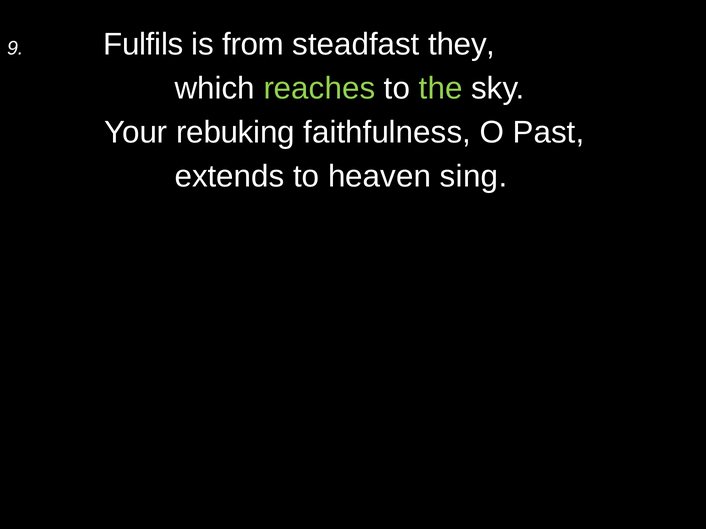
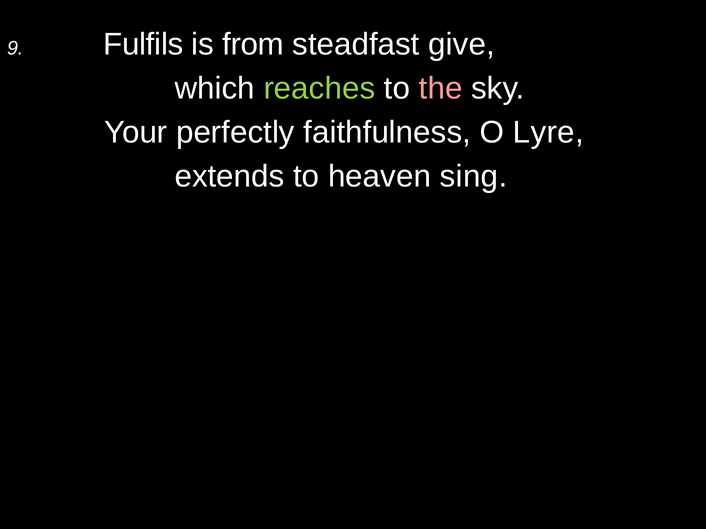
they: they -> give
the colour: light green -> pink
rebuking: rebuking -> perfectly
Past: Past -> Lyre
